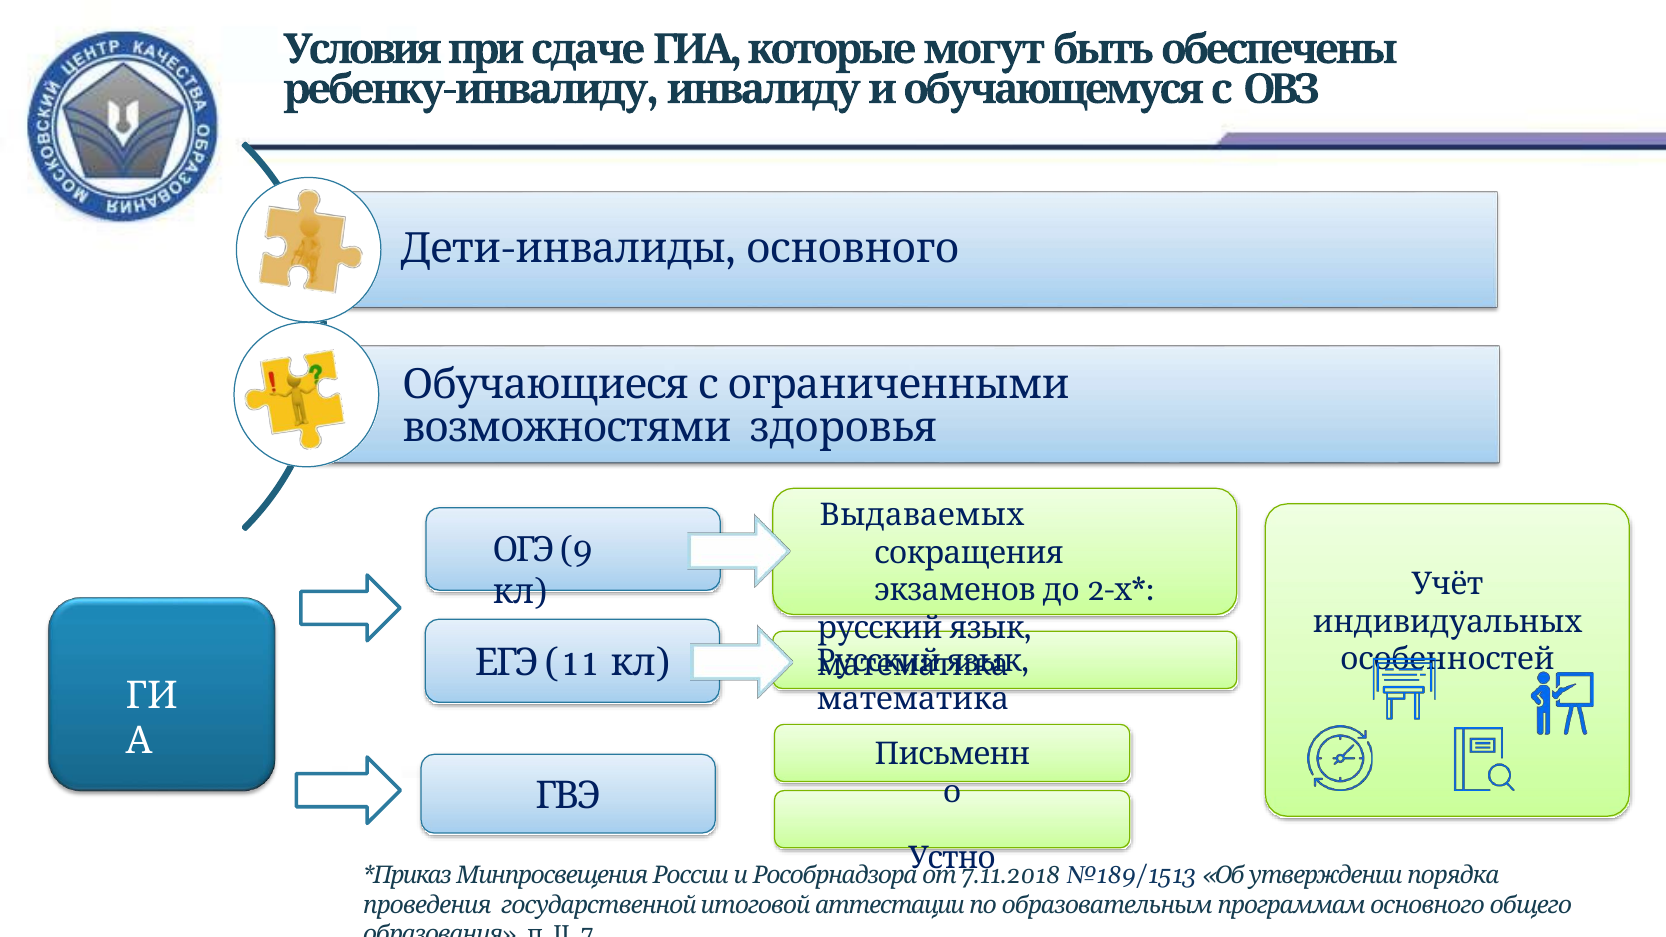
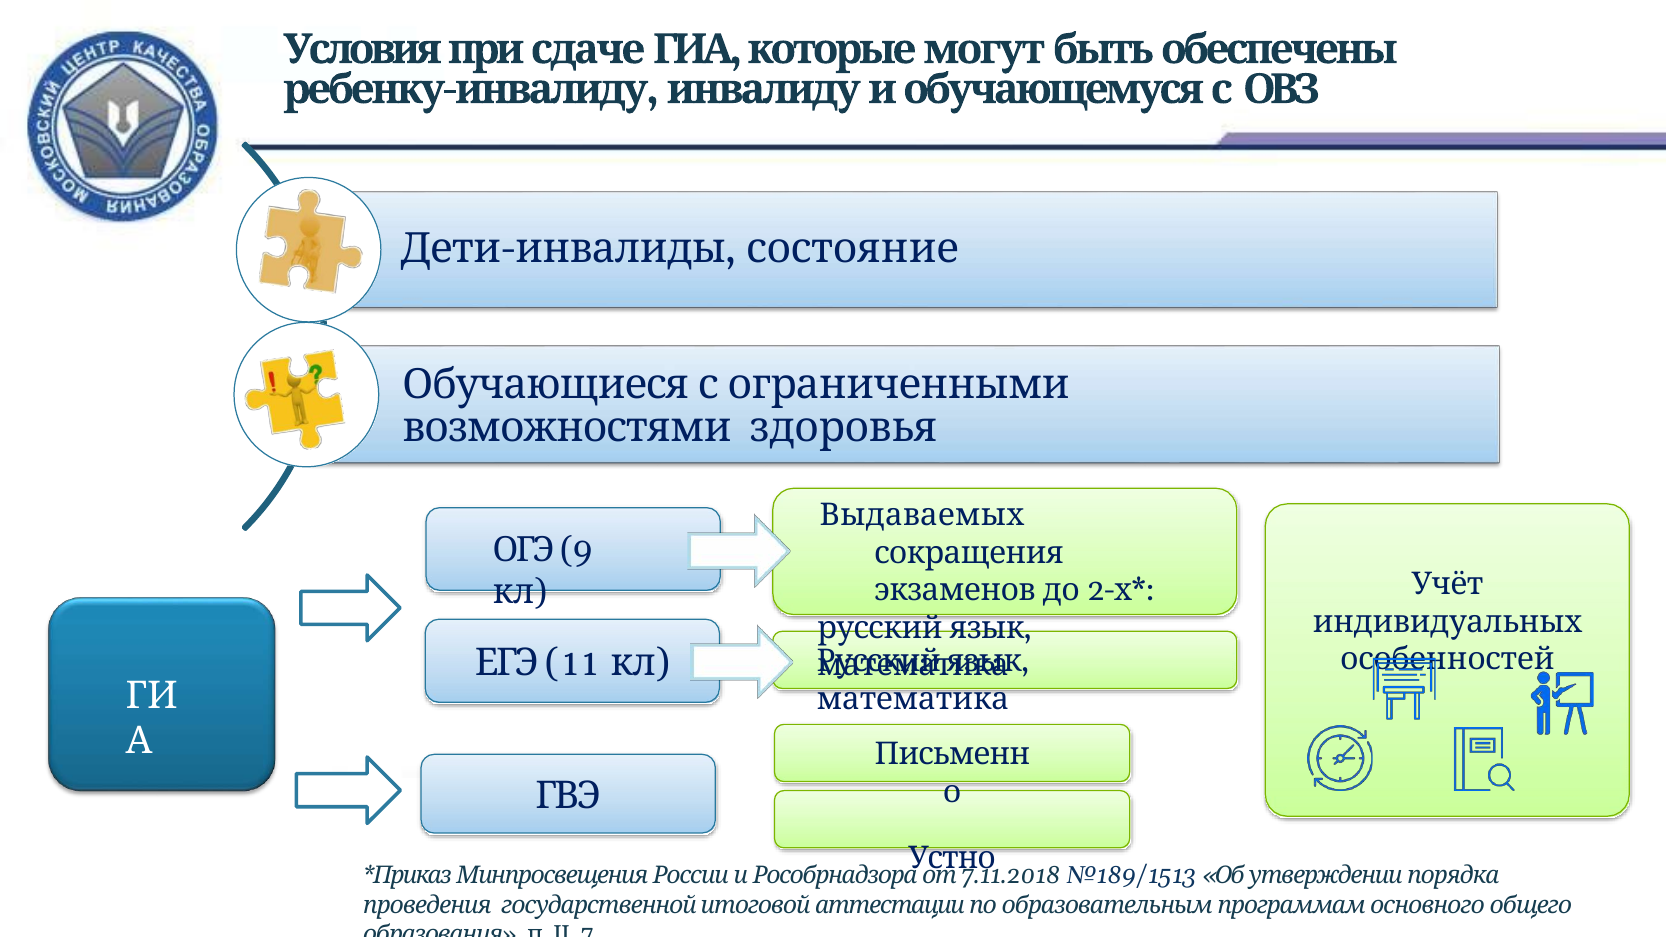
инвалиды основного: основного -> состояние
